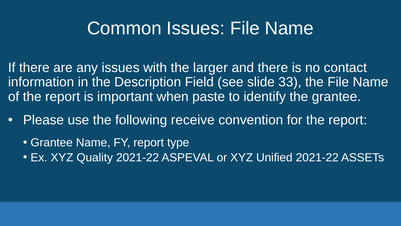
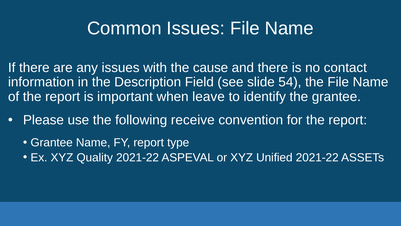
larger: larger -> cause
33: 33 -> 54
paste: paste -> leave
